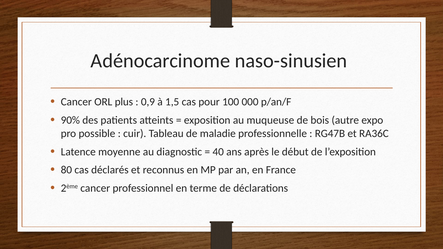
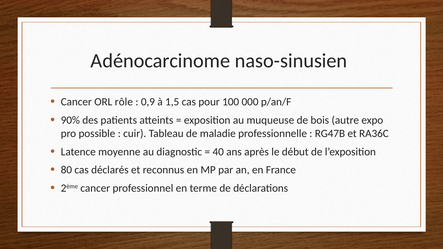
plus: plus -> rôle
